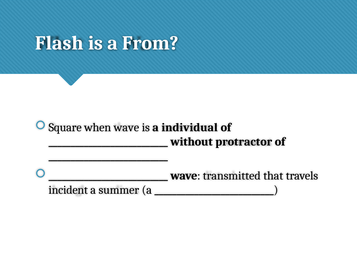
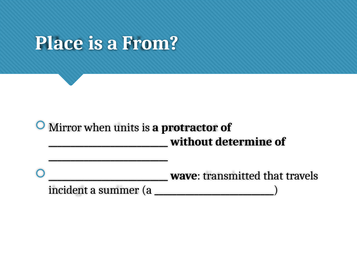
Flash: Flash -> Place
Square: Square -> Mirror
when wave: wave -> units
individual: individual -> protractor
protractor: protractor -> determine
